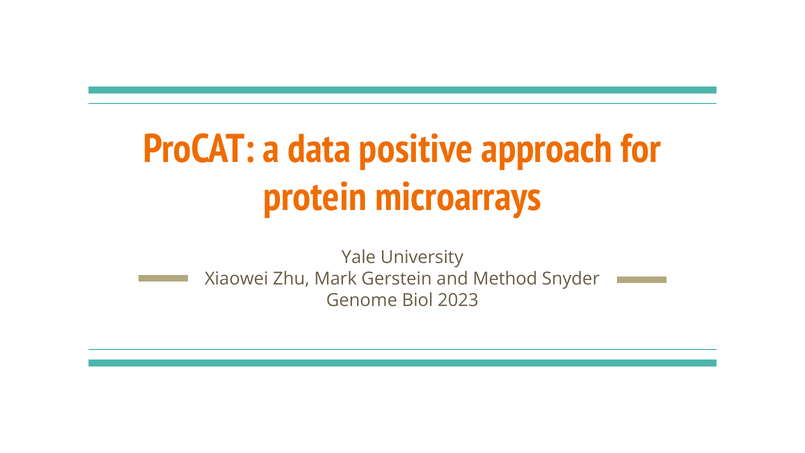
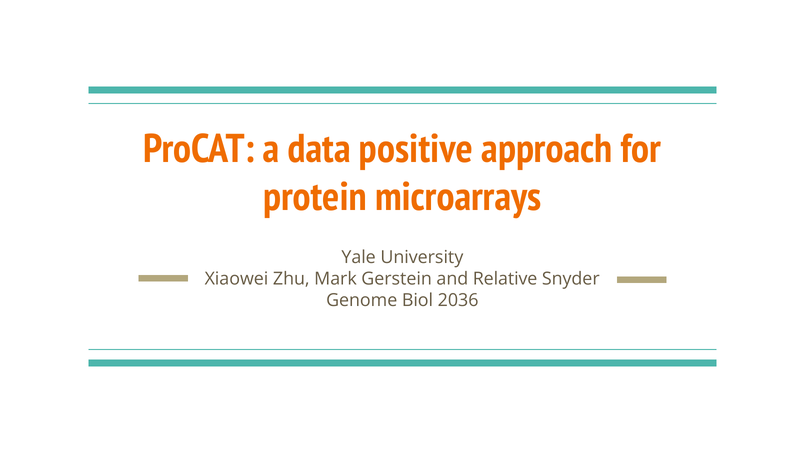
Method: Method -> Relative
2023: 2023 -> 2036
